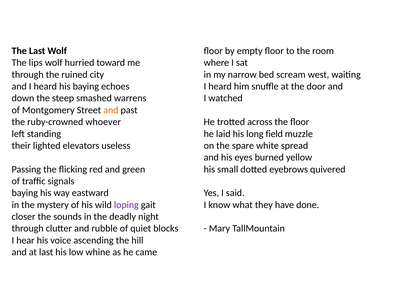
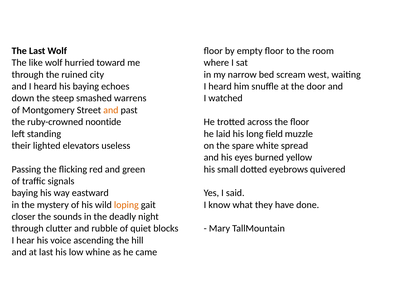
lips: lips -> like
whoever: whoever -> noontide
loping colour: purple -> orange
